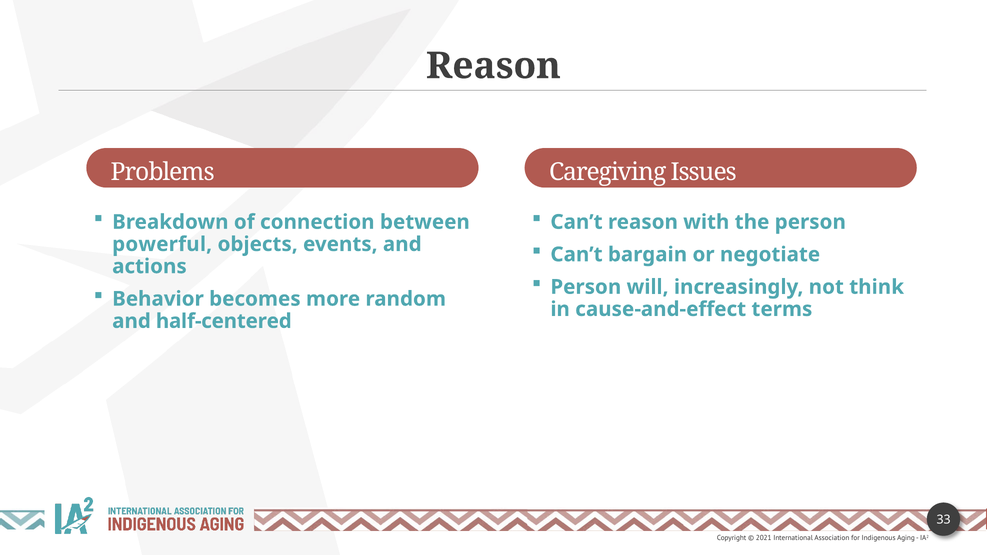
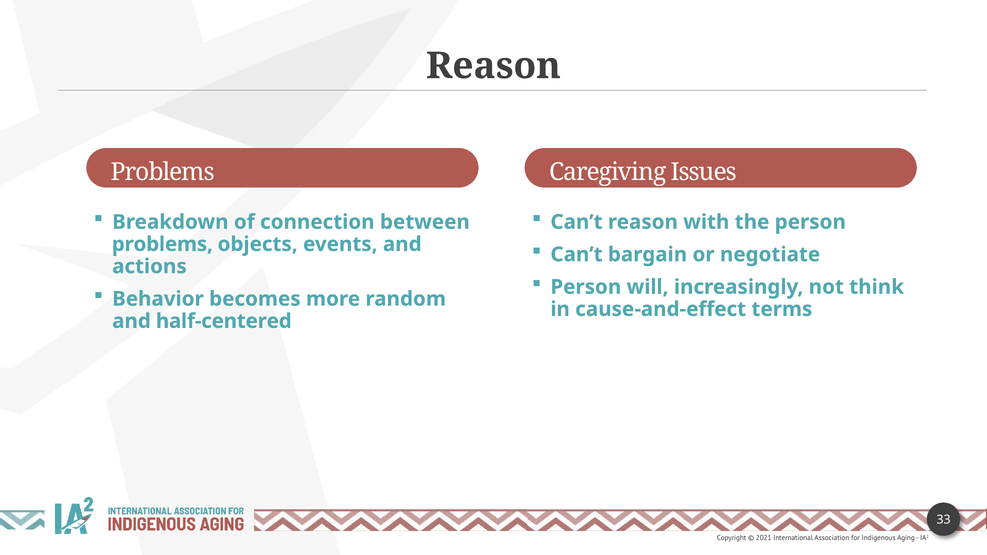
powerful at (162, 244): powerful -> problems
